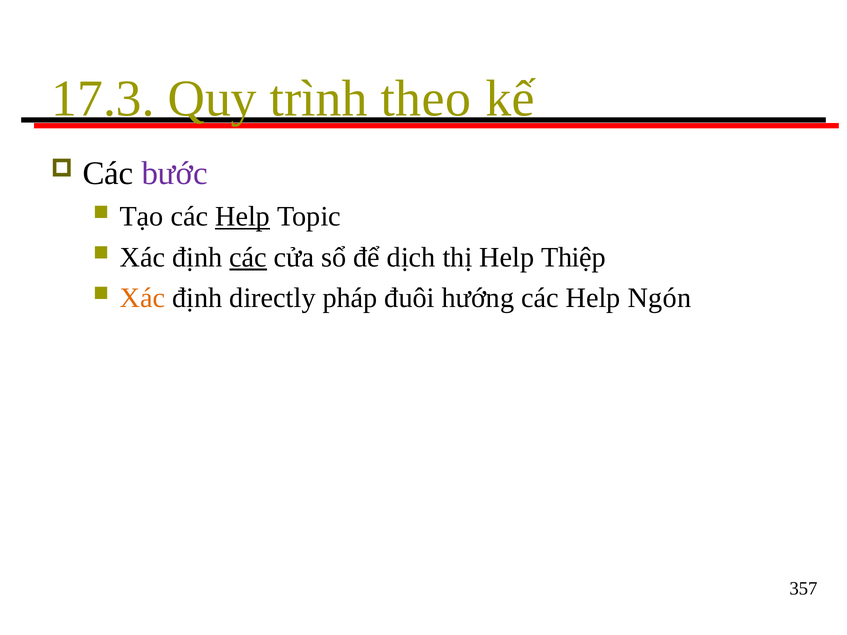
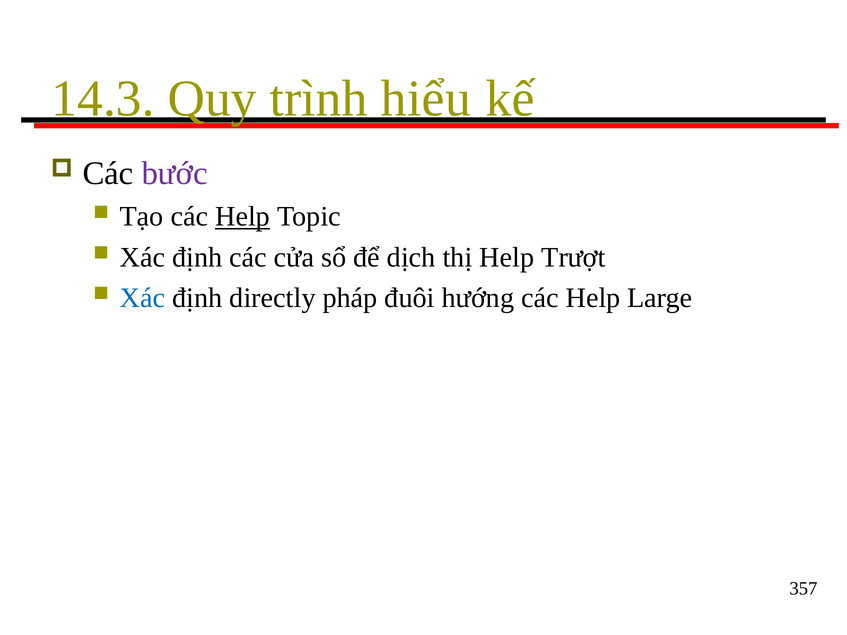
17.3: 17.3 -> 14.3
theo: theo -> hiểu
các at (248, 257) underline: present -> none
Thiệp: Thiệp -> Trượt
Xác at (142, 298) colour: orange -> blue
Ngón: Ngón -> Large
